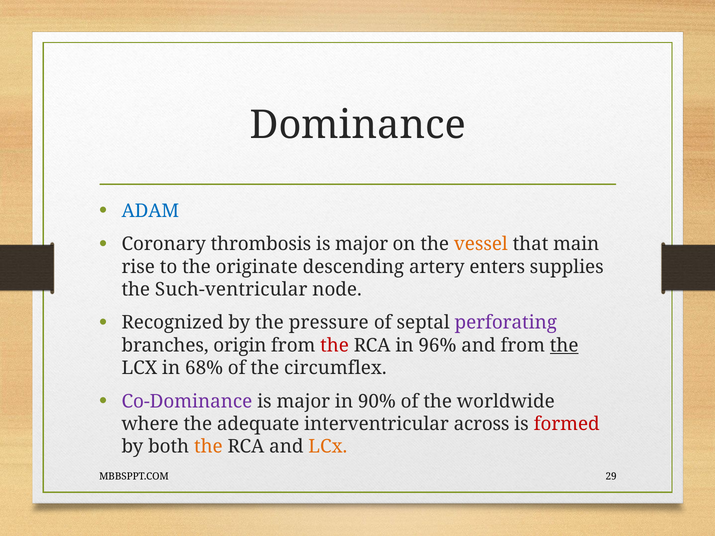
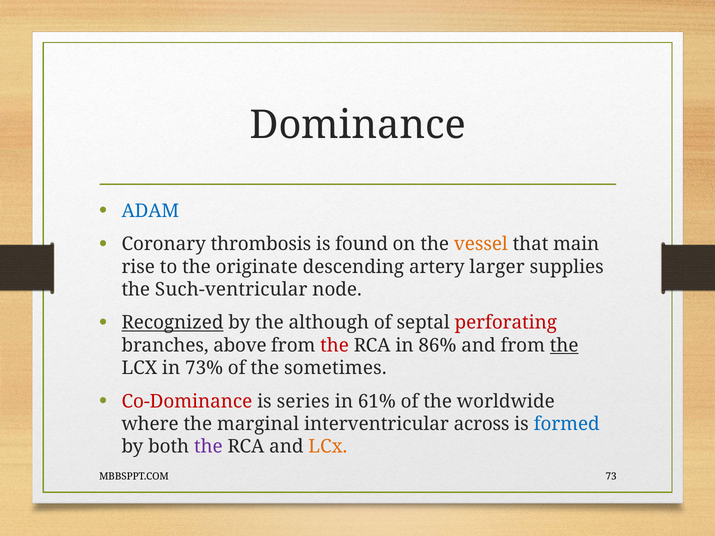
major at (362, 244): major -> found
enters: enters -> larger
Recognized underline: none -> present
pressure: pressure -> although
perforating colour: purple -> red
origin: origin -> above
96%: 96% -> 86%
68%: 68% -> 73%
circumflex: circumflex -> sometimes
Co-Dominance colour: purple -> red
major at (303, 402): major -> series
90%: 90% -> 61%
adequate: adequate -> marginal
formed colour: red -> blue
the at (208, 447) colour: orange -> purple
29: 29 -> 73
